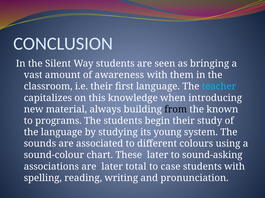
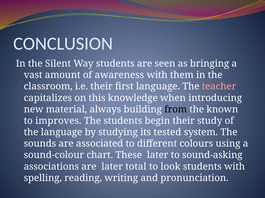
teacher colour: light blue -> pink
programs: programs -> improves
young: young -> tested
case: case -> look
